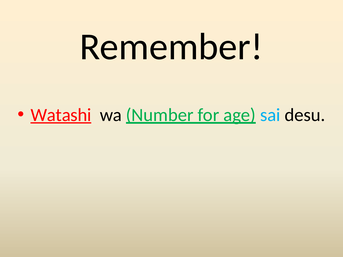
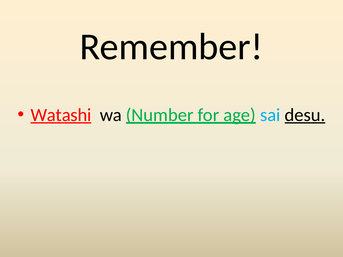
desu underline: none -> present
